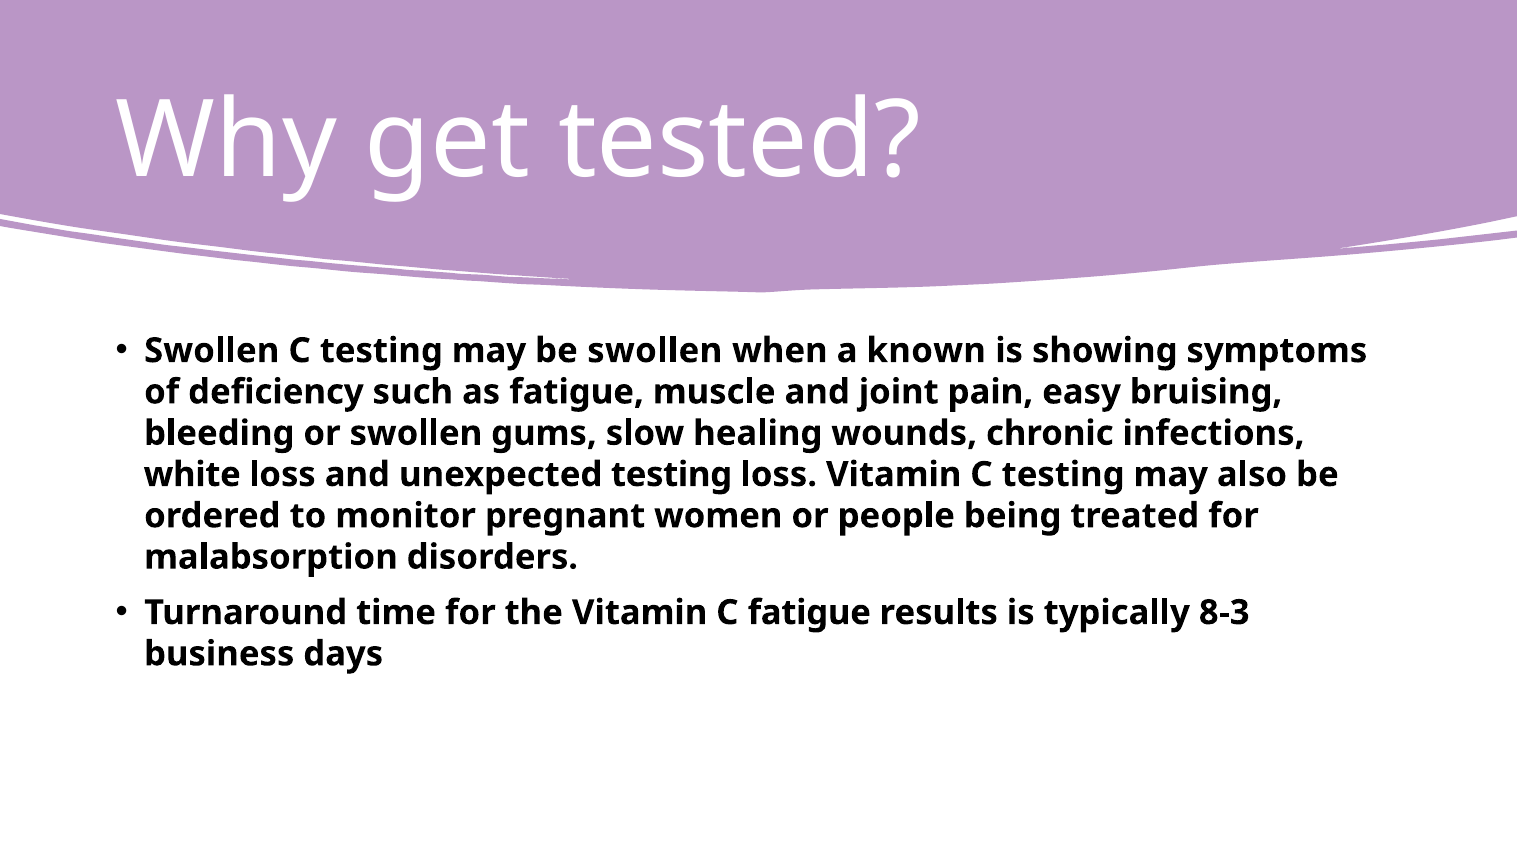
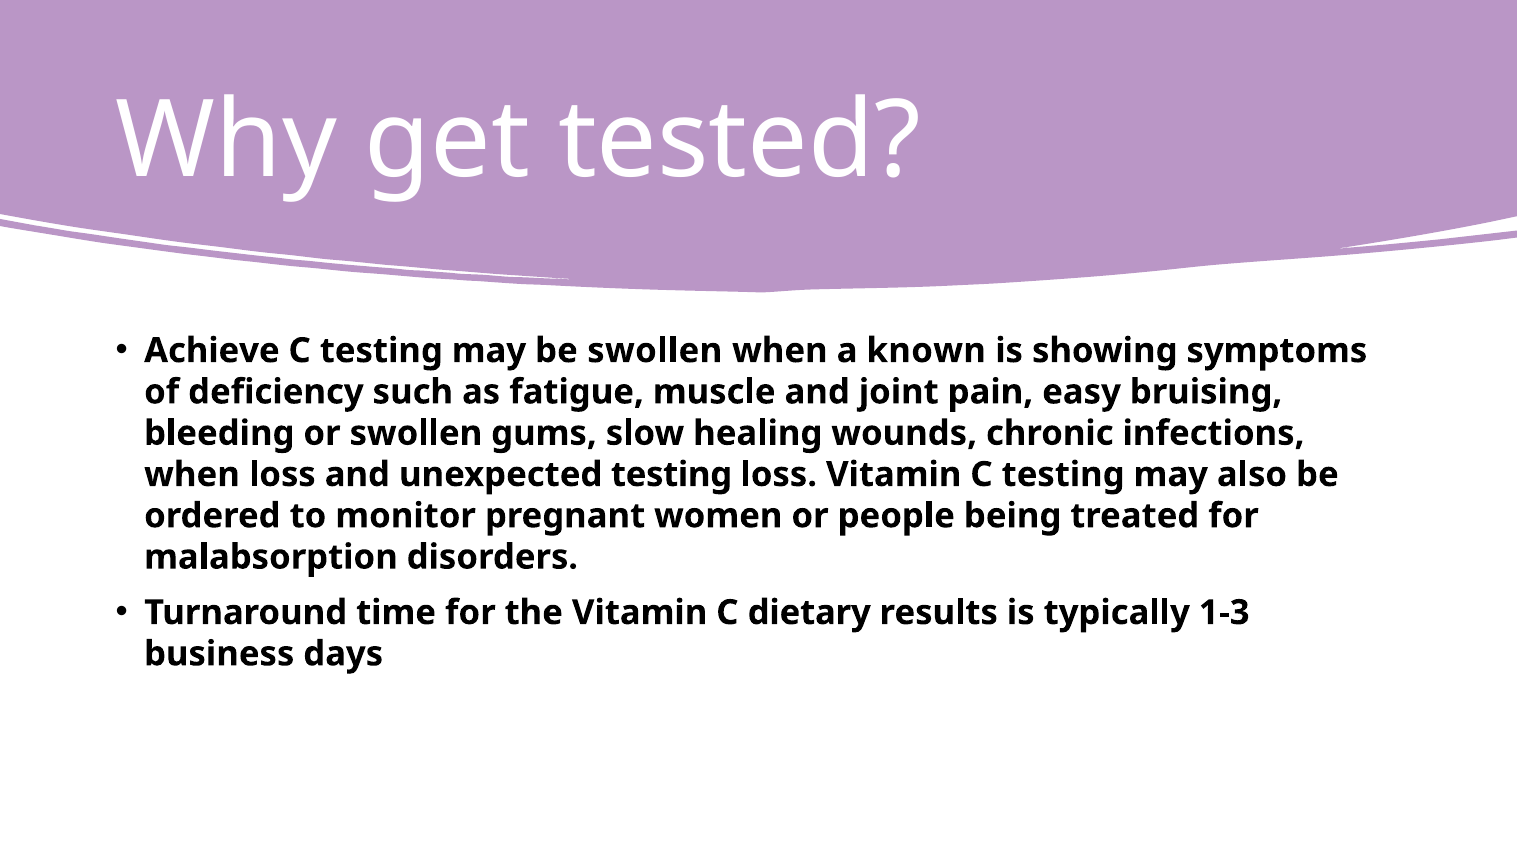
Swollen at (212, 350): Swollen -> Achieve
white at (192, 474): white -> when
C fatigue: fatigue -> dietary
8-3: 8-3 -> 1-3
